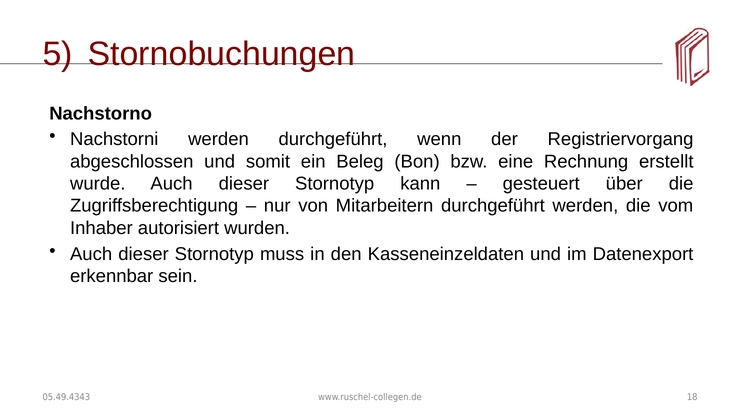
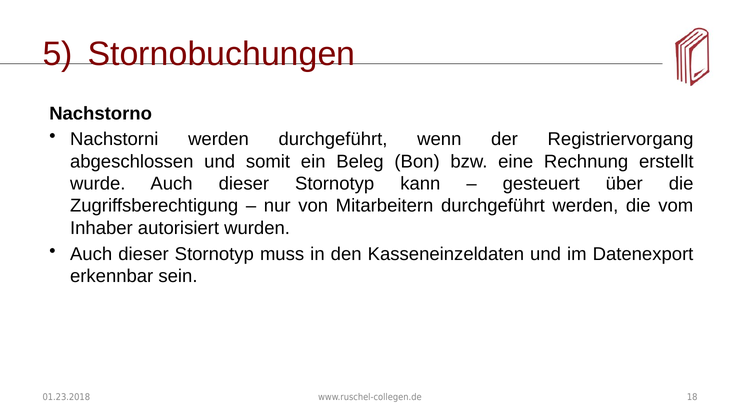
05.49.4343: 05.49.4343 -> 01.23.2018
